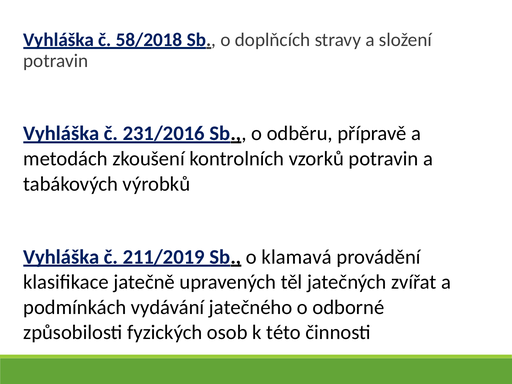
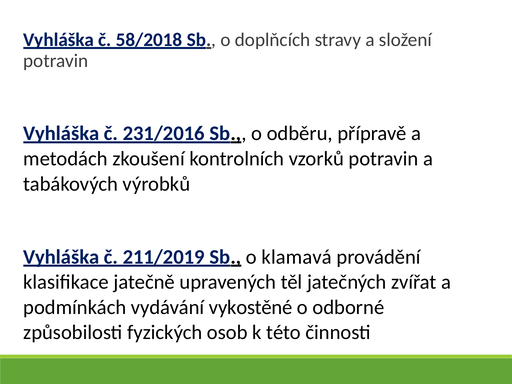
jatečného: jatečného -> vykostěné
